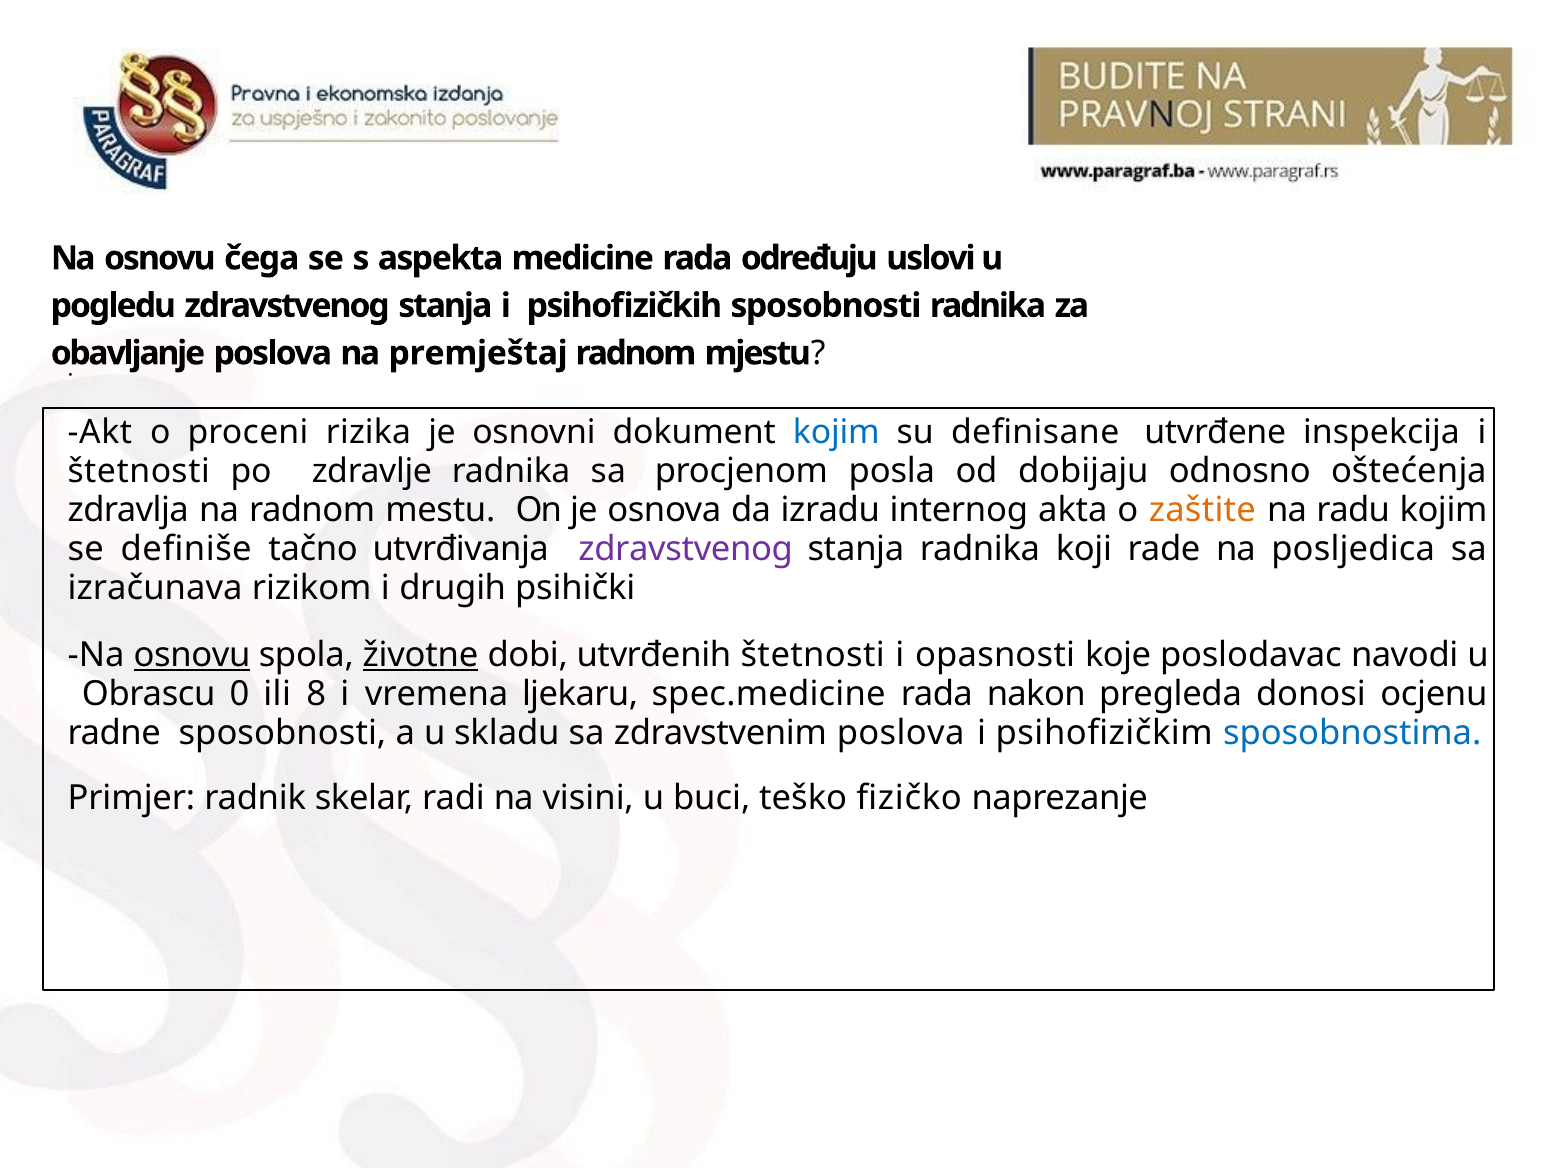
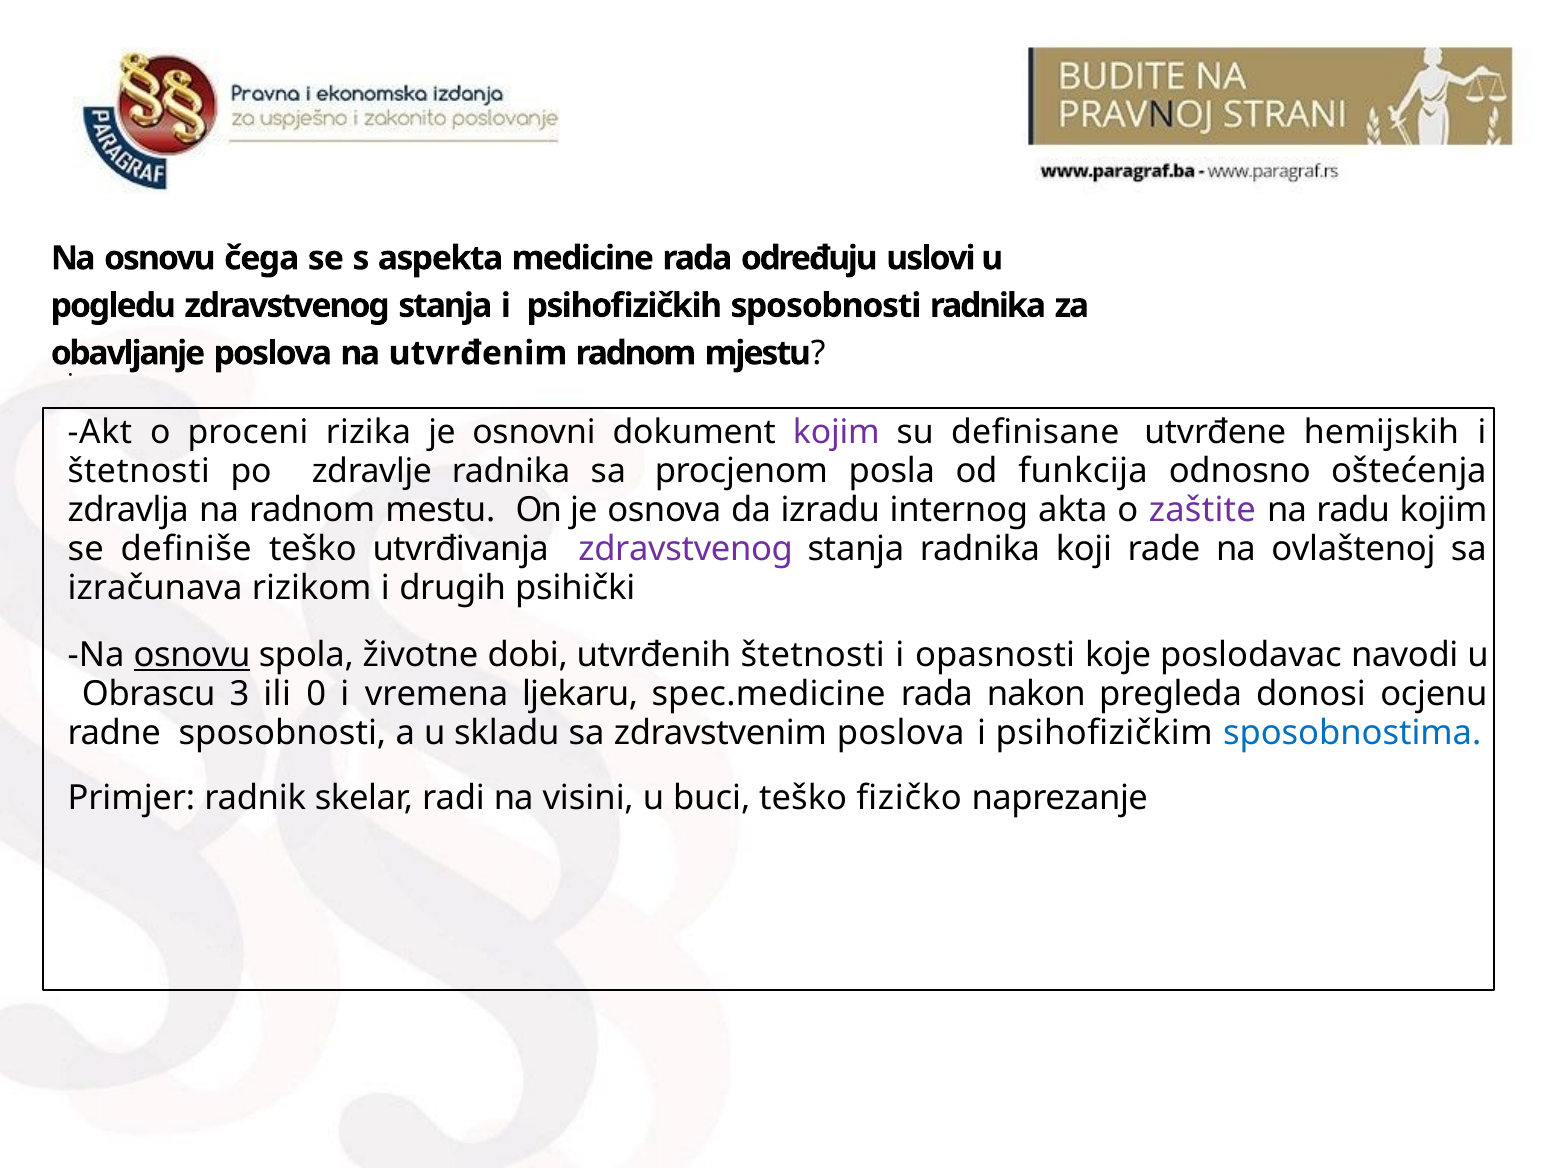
premještaj: premještaj -> utvrđenim
kojim at (836, 432) colour: blue -> purple
inspekcija: inspekcija -> hemijskih
dobijaju: dobijaju -> funkcija
zaštite colour: orange -> purple
deﬁniše tačno: tačno -> teško
posljedica: posljedica -> ovlaštenoj
životne underline: present -> none
0: 0 -> 3
8: 8 -> 0
